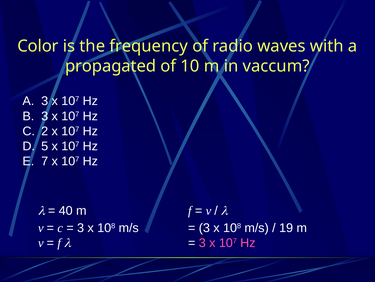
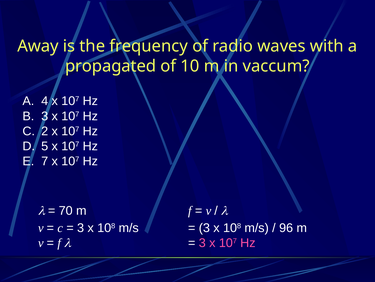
Color: Color -> Away
A 3: 3 -> 4
40: 40 -> 70
19: 19 -> 96
